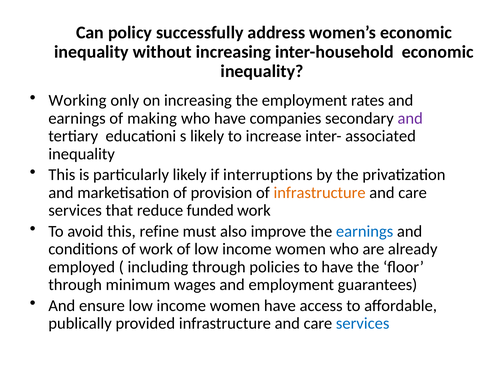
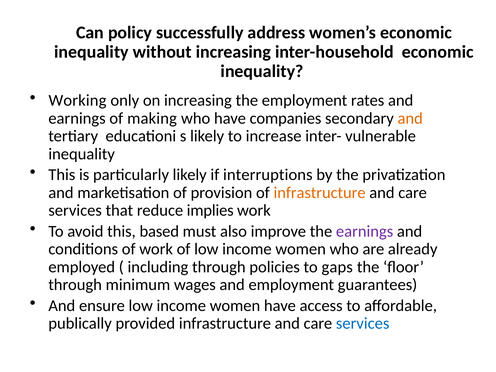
and at (410, 118) colour: purple -> orange
associated: associated -> vulnerable
funded: funded -> implies
refine: refine -> based
earnings at (365, 231) colour: blue -> purple
to have: have -> gaps
